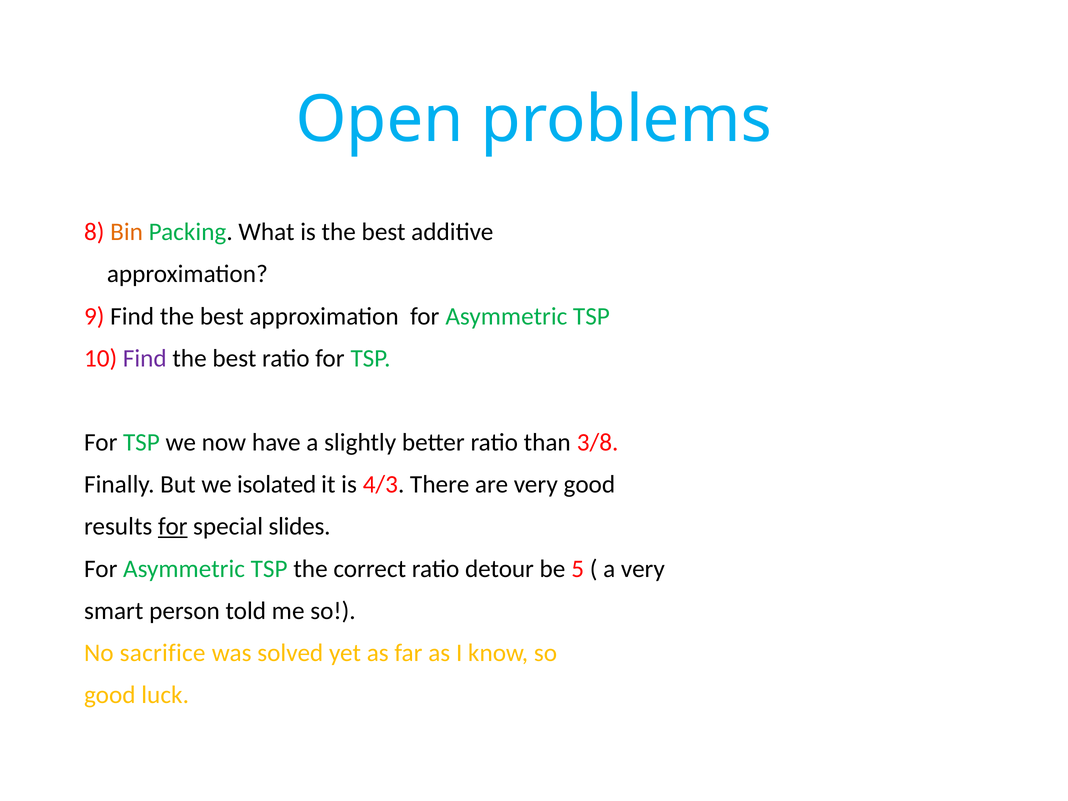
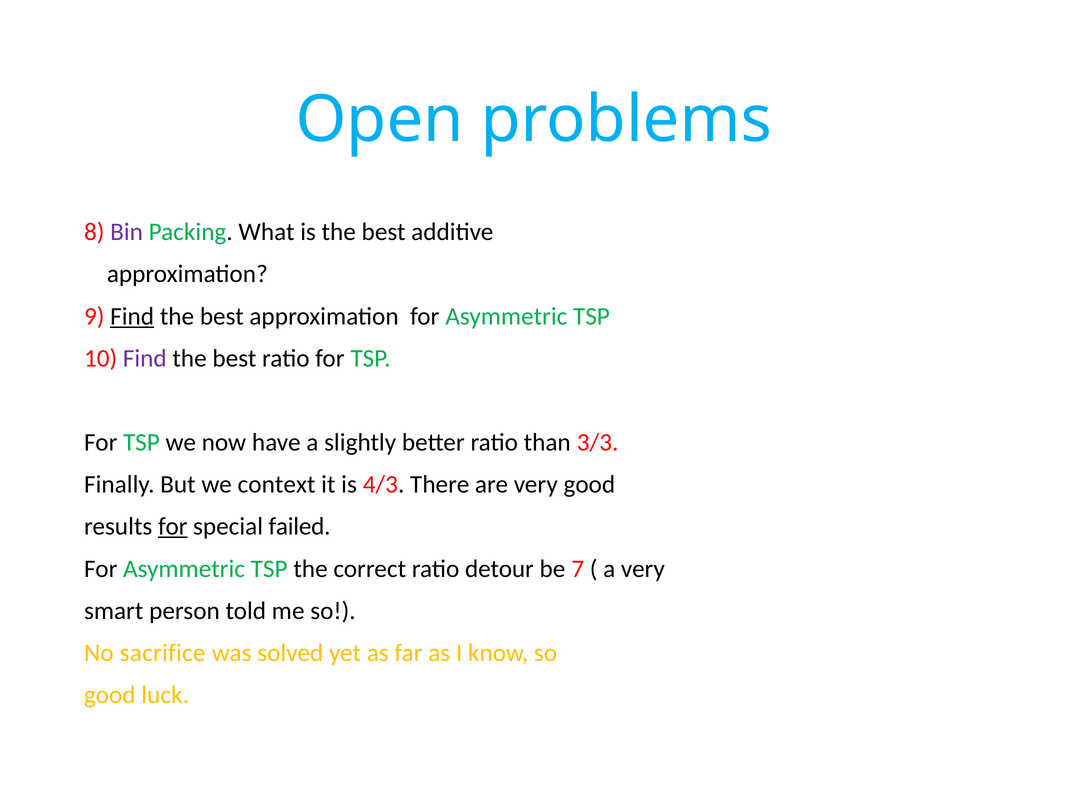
Bin colour: orange -> purple
Find at (132, 316) underline: none -> present
3/8: 3/8 -> 3/3
isolated: isolated -> context
slides: slides -> failed
5: 5 -> 7
